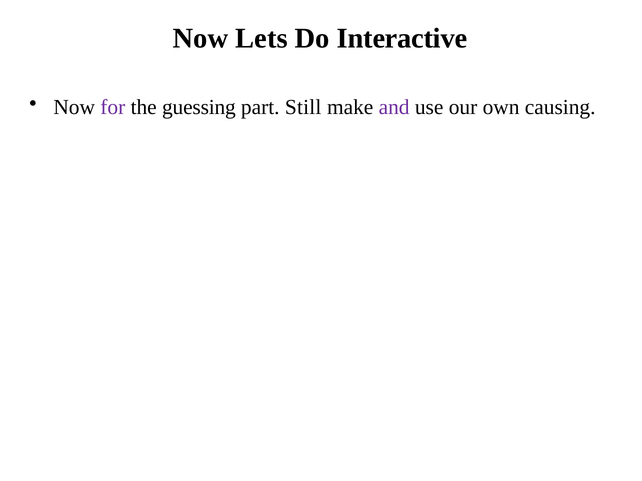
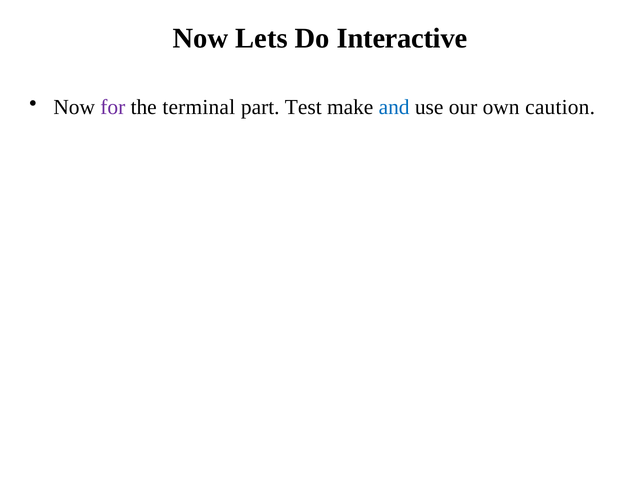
guessing: guessing -> terminal
Still: Still -> Test
and colour: purple -> blue
causing: causing -> caution
